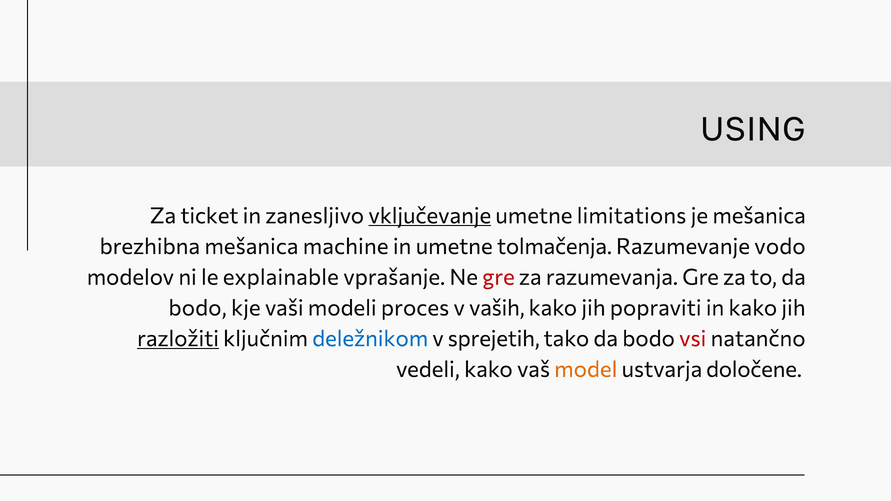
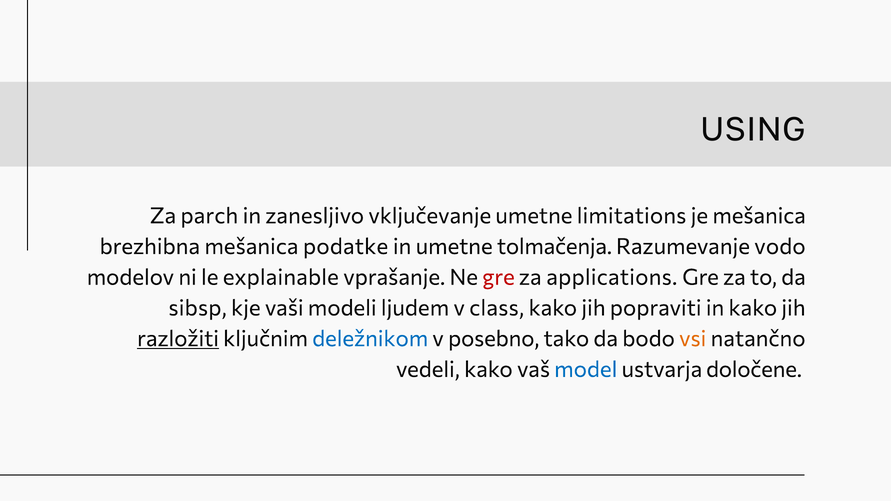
ticket: ticket -> parch
vključevanje underline: present -> none
machine: machine -> podatke
razumevanja: razumevanja -> applications
bodo at (198, 308): bodo -> sibsp
proces: proces -> ljudem
vaših: vaših -> class
sprejetih: sprejetih -> posebno
vsi colour: red -> orange
model colour: orange -> blue
